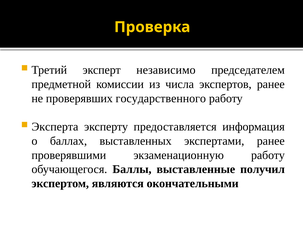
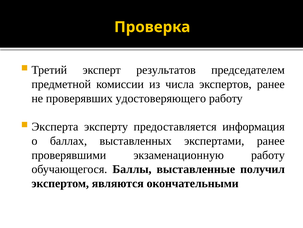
независимо: независимо -> результатов
государственного: государственного -> удостоверяющего
